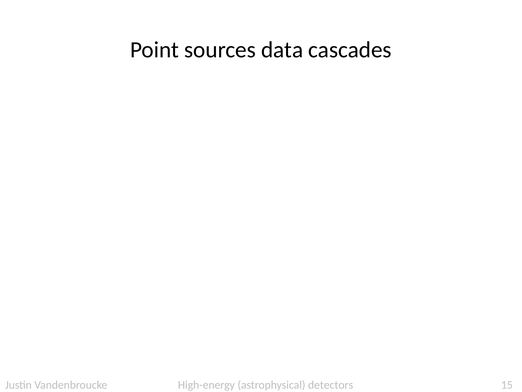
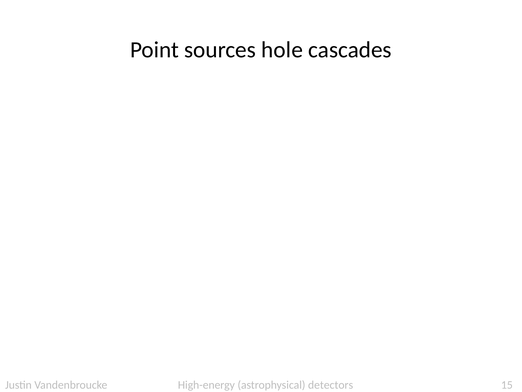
data: data -> hole
